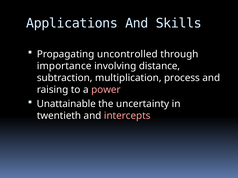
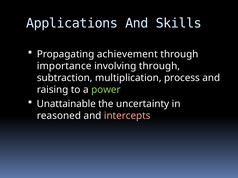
uncontrolled: uncontrolled -> achievement
involving distance: distance -> through
power colour: pink -> light green
twentieth: twentieth -> reasoned
